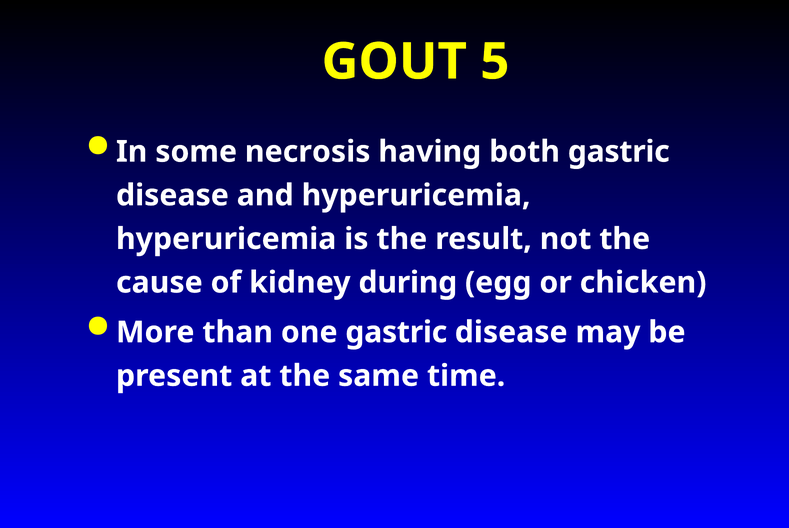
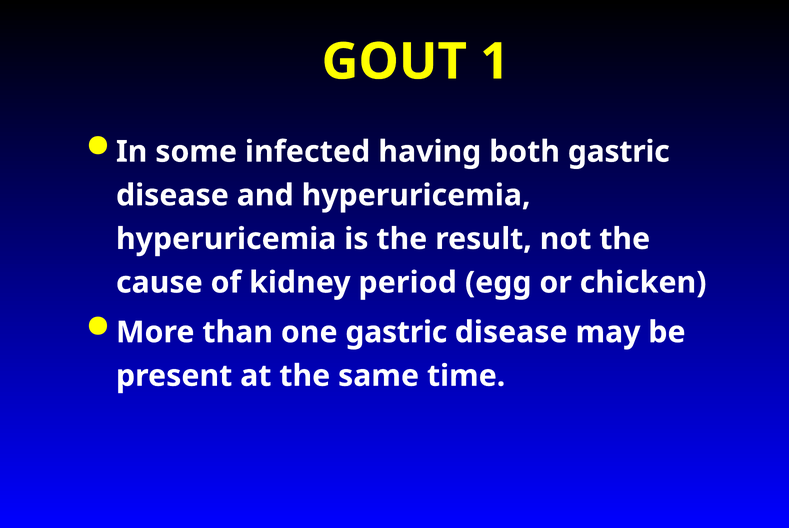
5: 5 -> 1
necrosis: necrosis -> infected
during: during -> period
